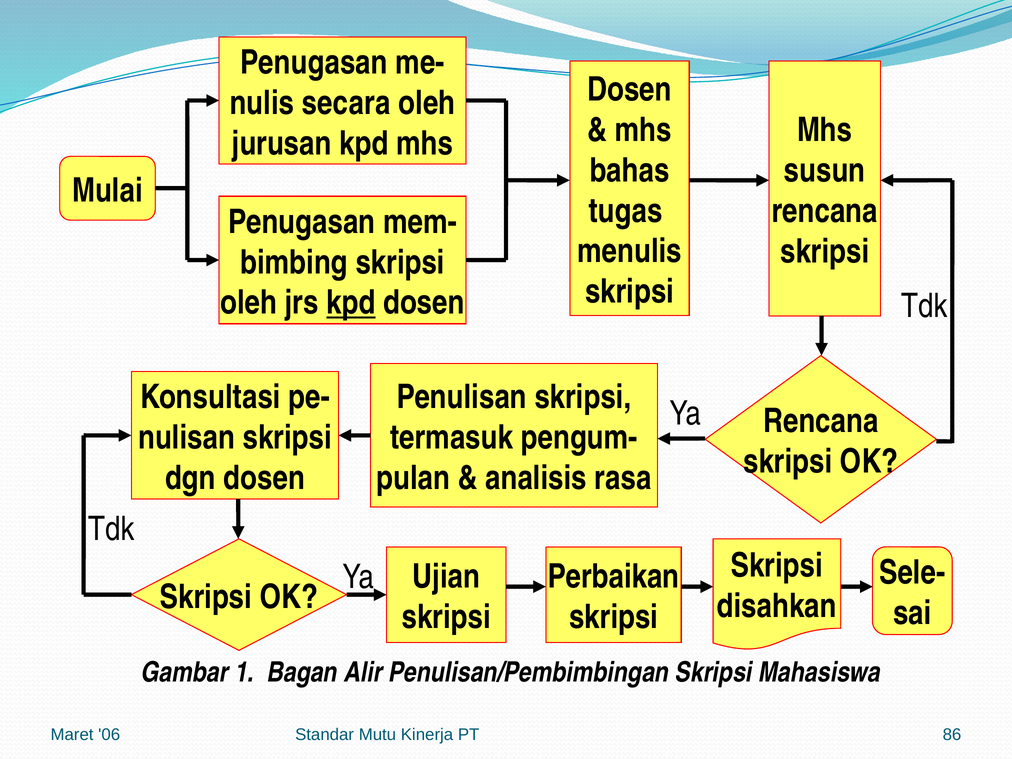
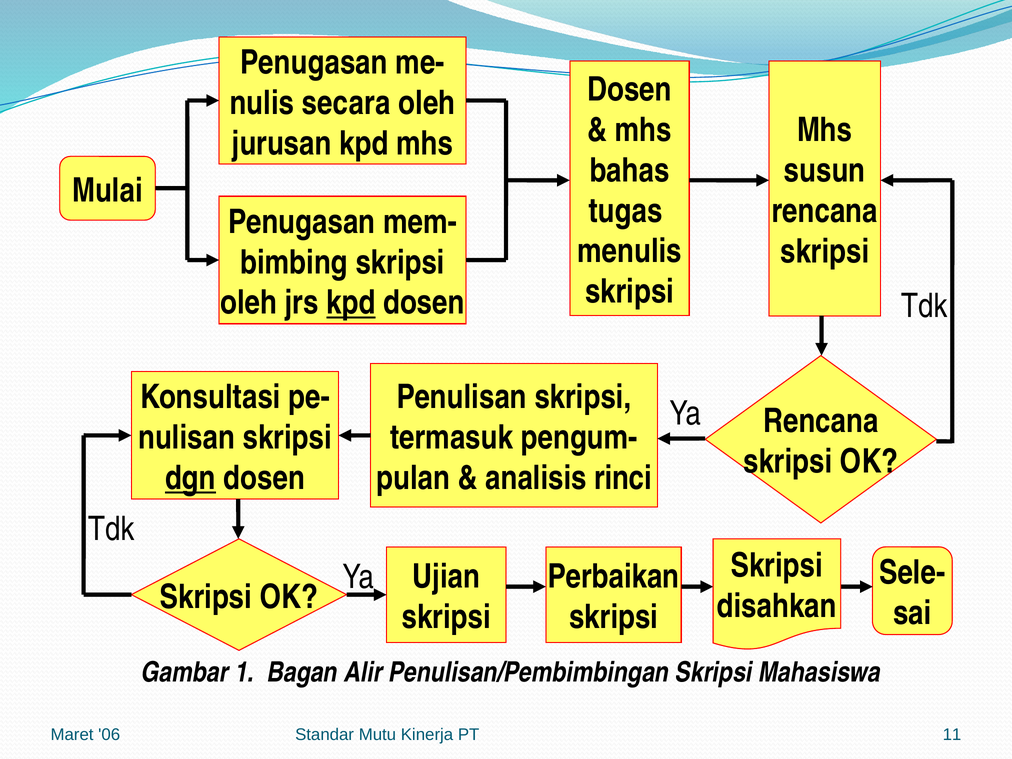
rasa: rasa -> rinci
dgn underline: none -> present
86: 86 -> 11
